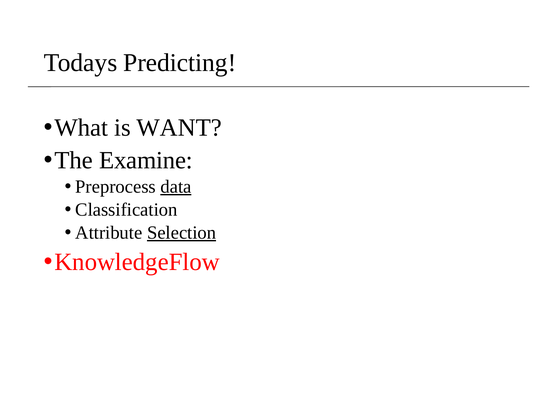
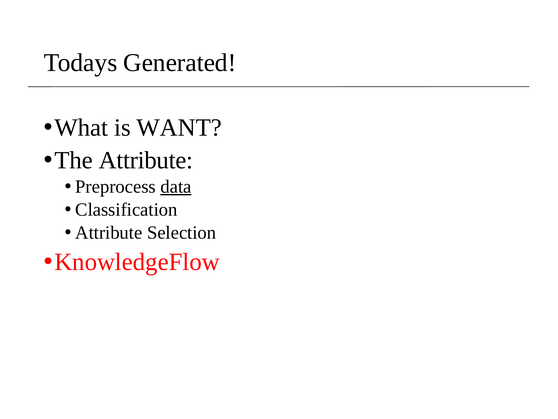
Predicting: Predicting -> Generated
The Examine: Examine -> Attribute
Selection underline: present -> none
